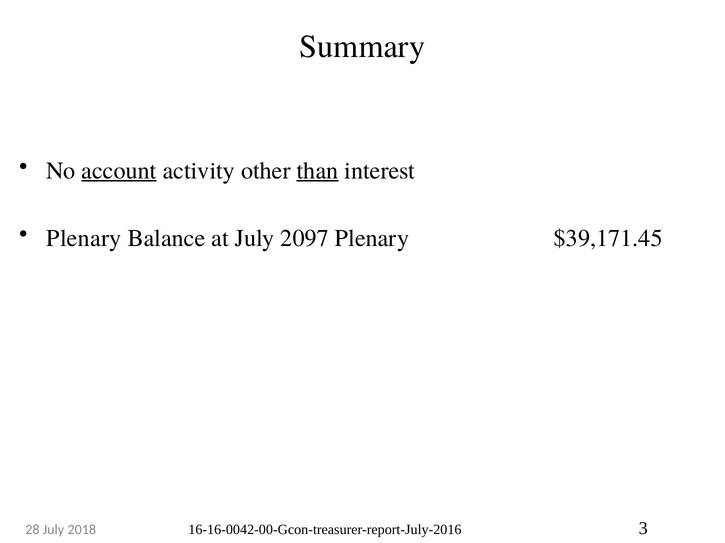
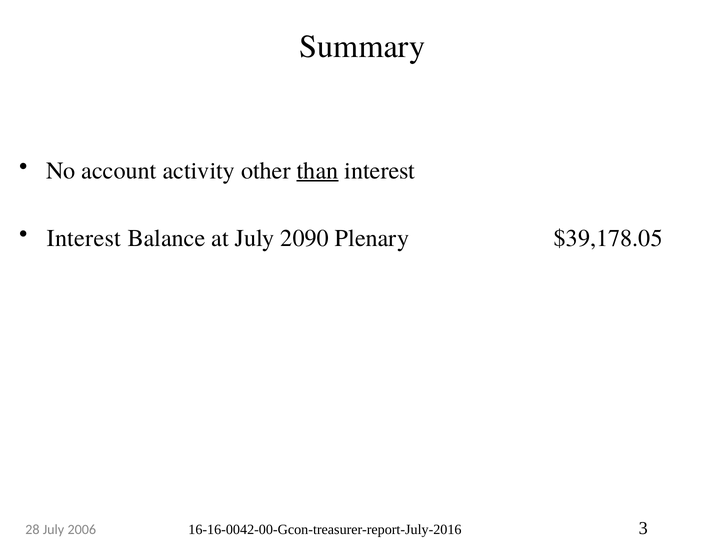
account underline: present -> none
Plenary at (84, 238): Plenary -> Interest
2097: 2097 -> 2090
$39,171.45: $39,171.45 -> $39,178.05
2018: 2018 -> 2006
